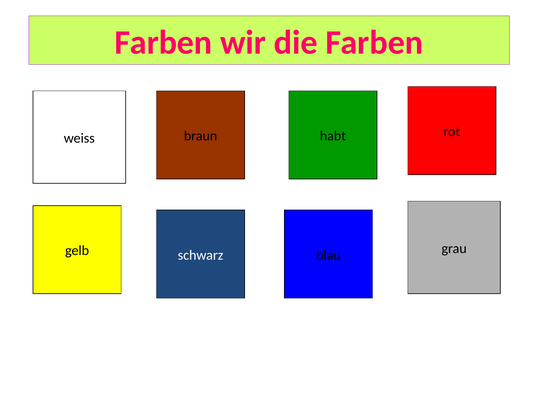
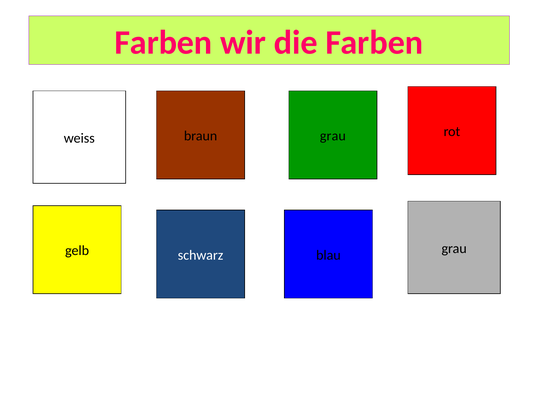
habt at (333, 136): habt -> grau
